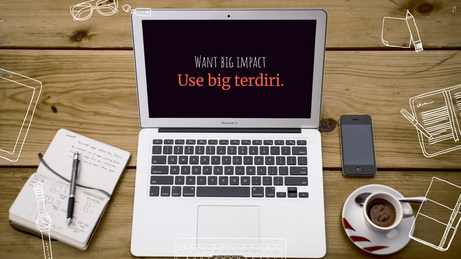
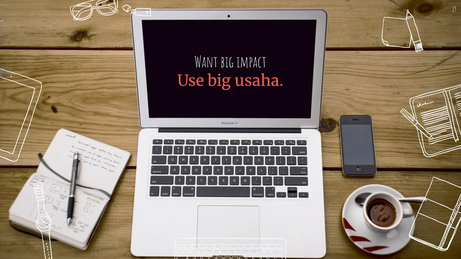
terdiri: terdiri -> usaha
